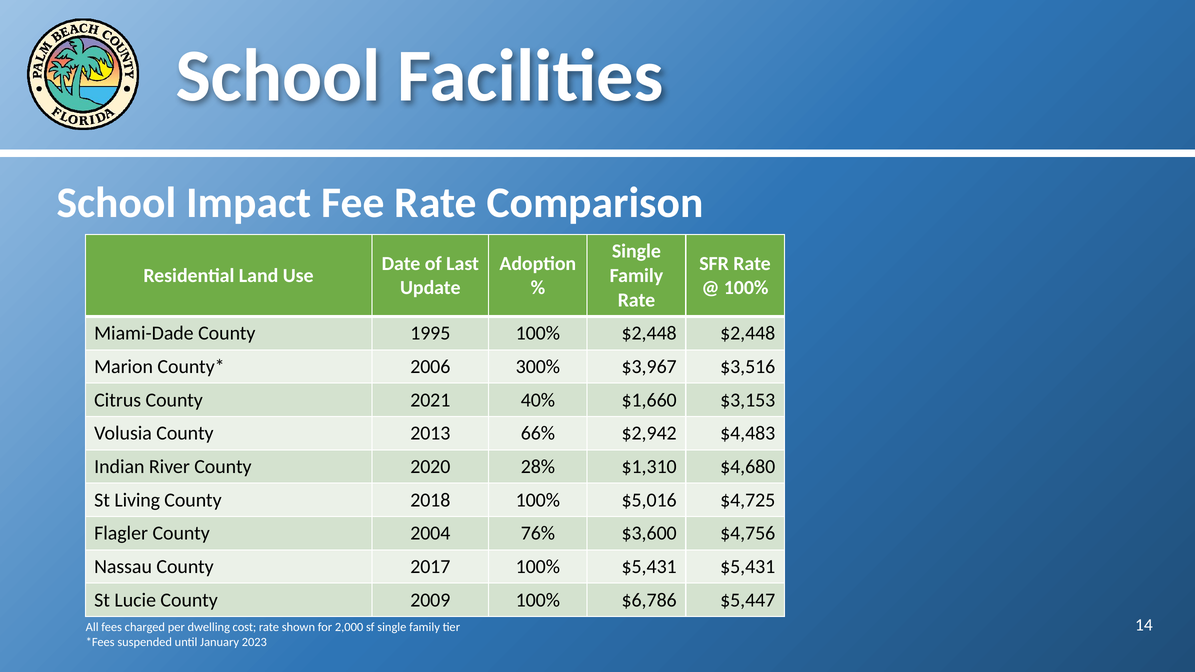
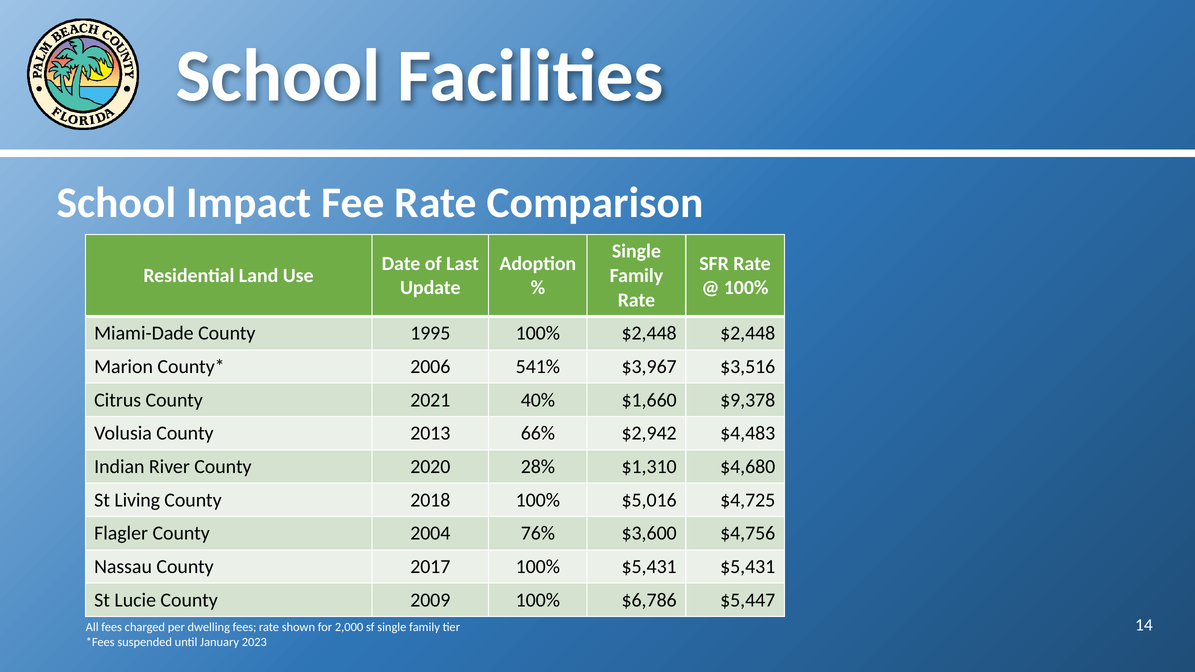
300%: 300% -> 541%
$3,153: $3,153 -> $9,378
dwelling cost: cost -> fees
